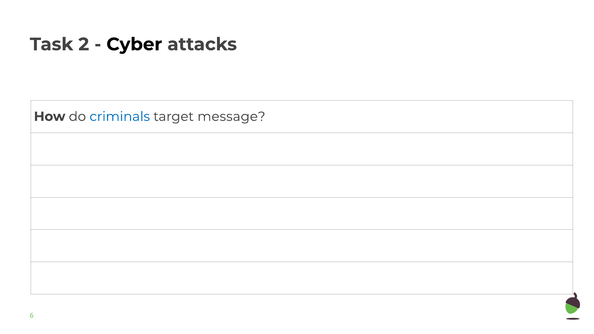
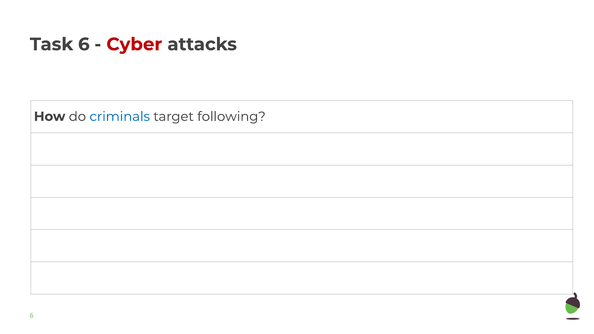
Task 2: 2 -> 6
Cyber colour: black -> red
message: message -> following
